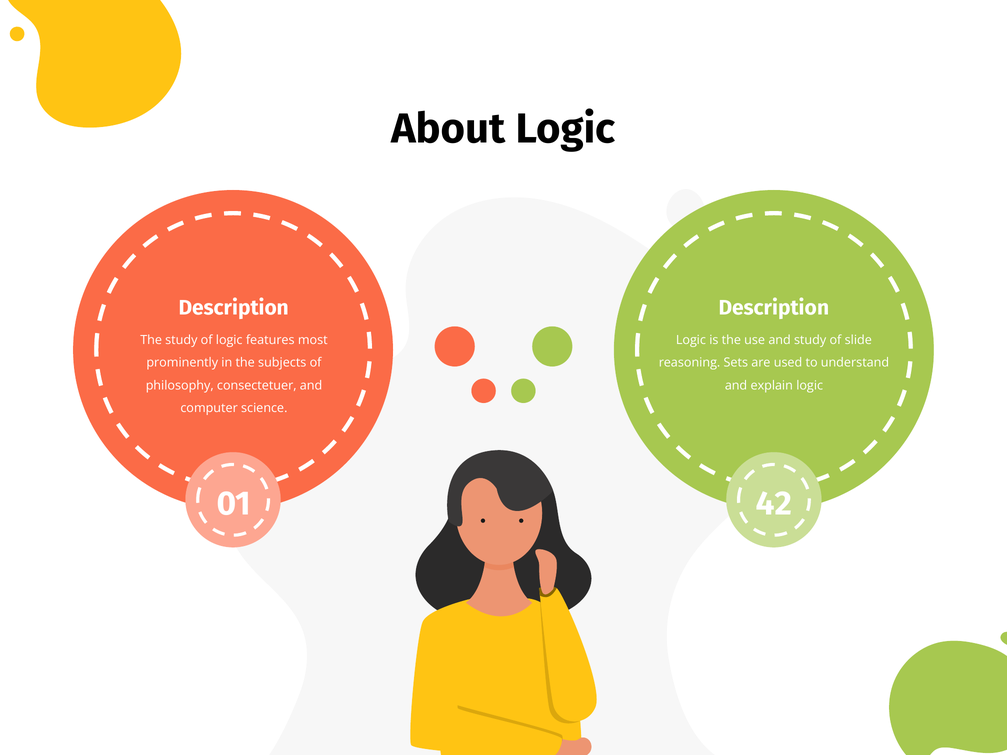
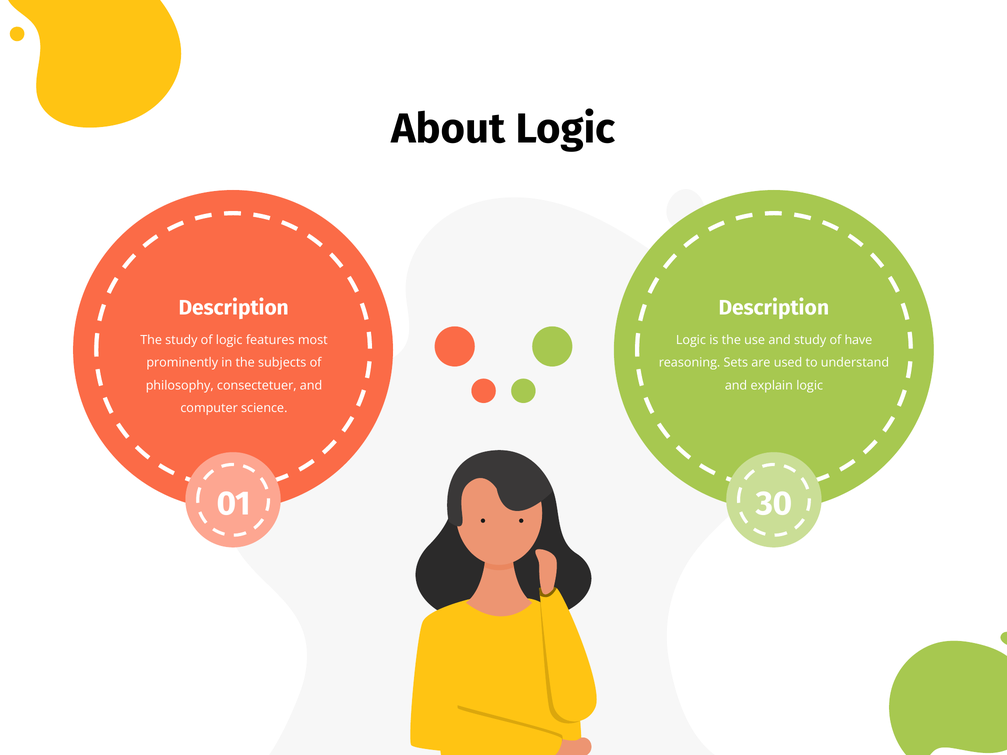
slide: slide -> have
42: 42 -> 30
